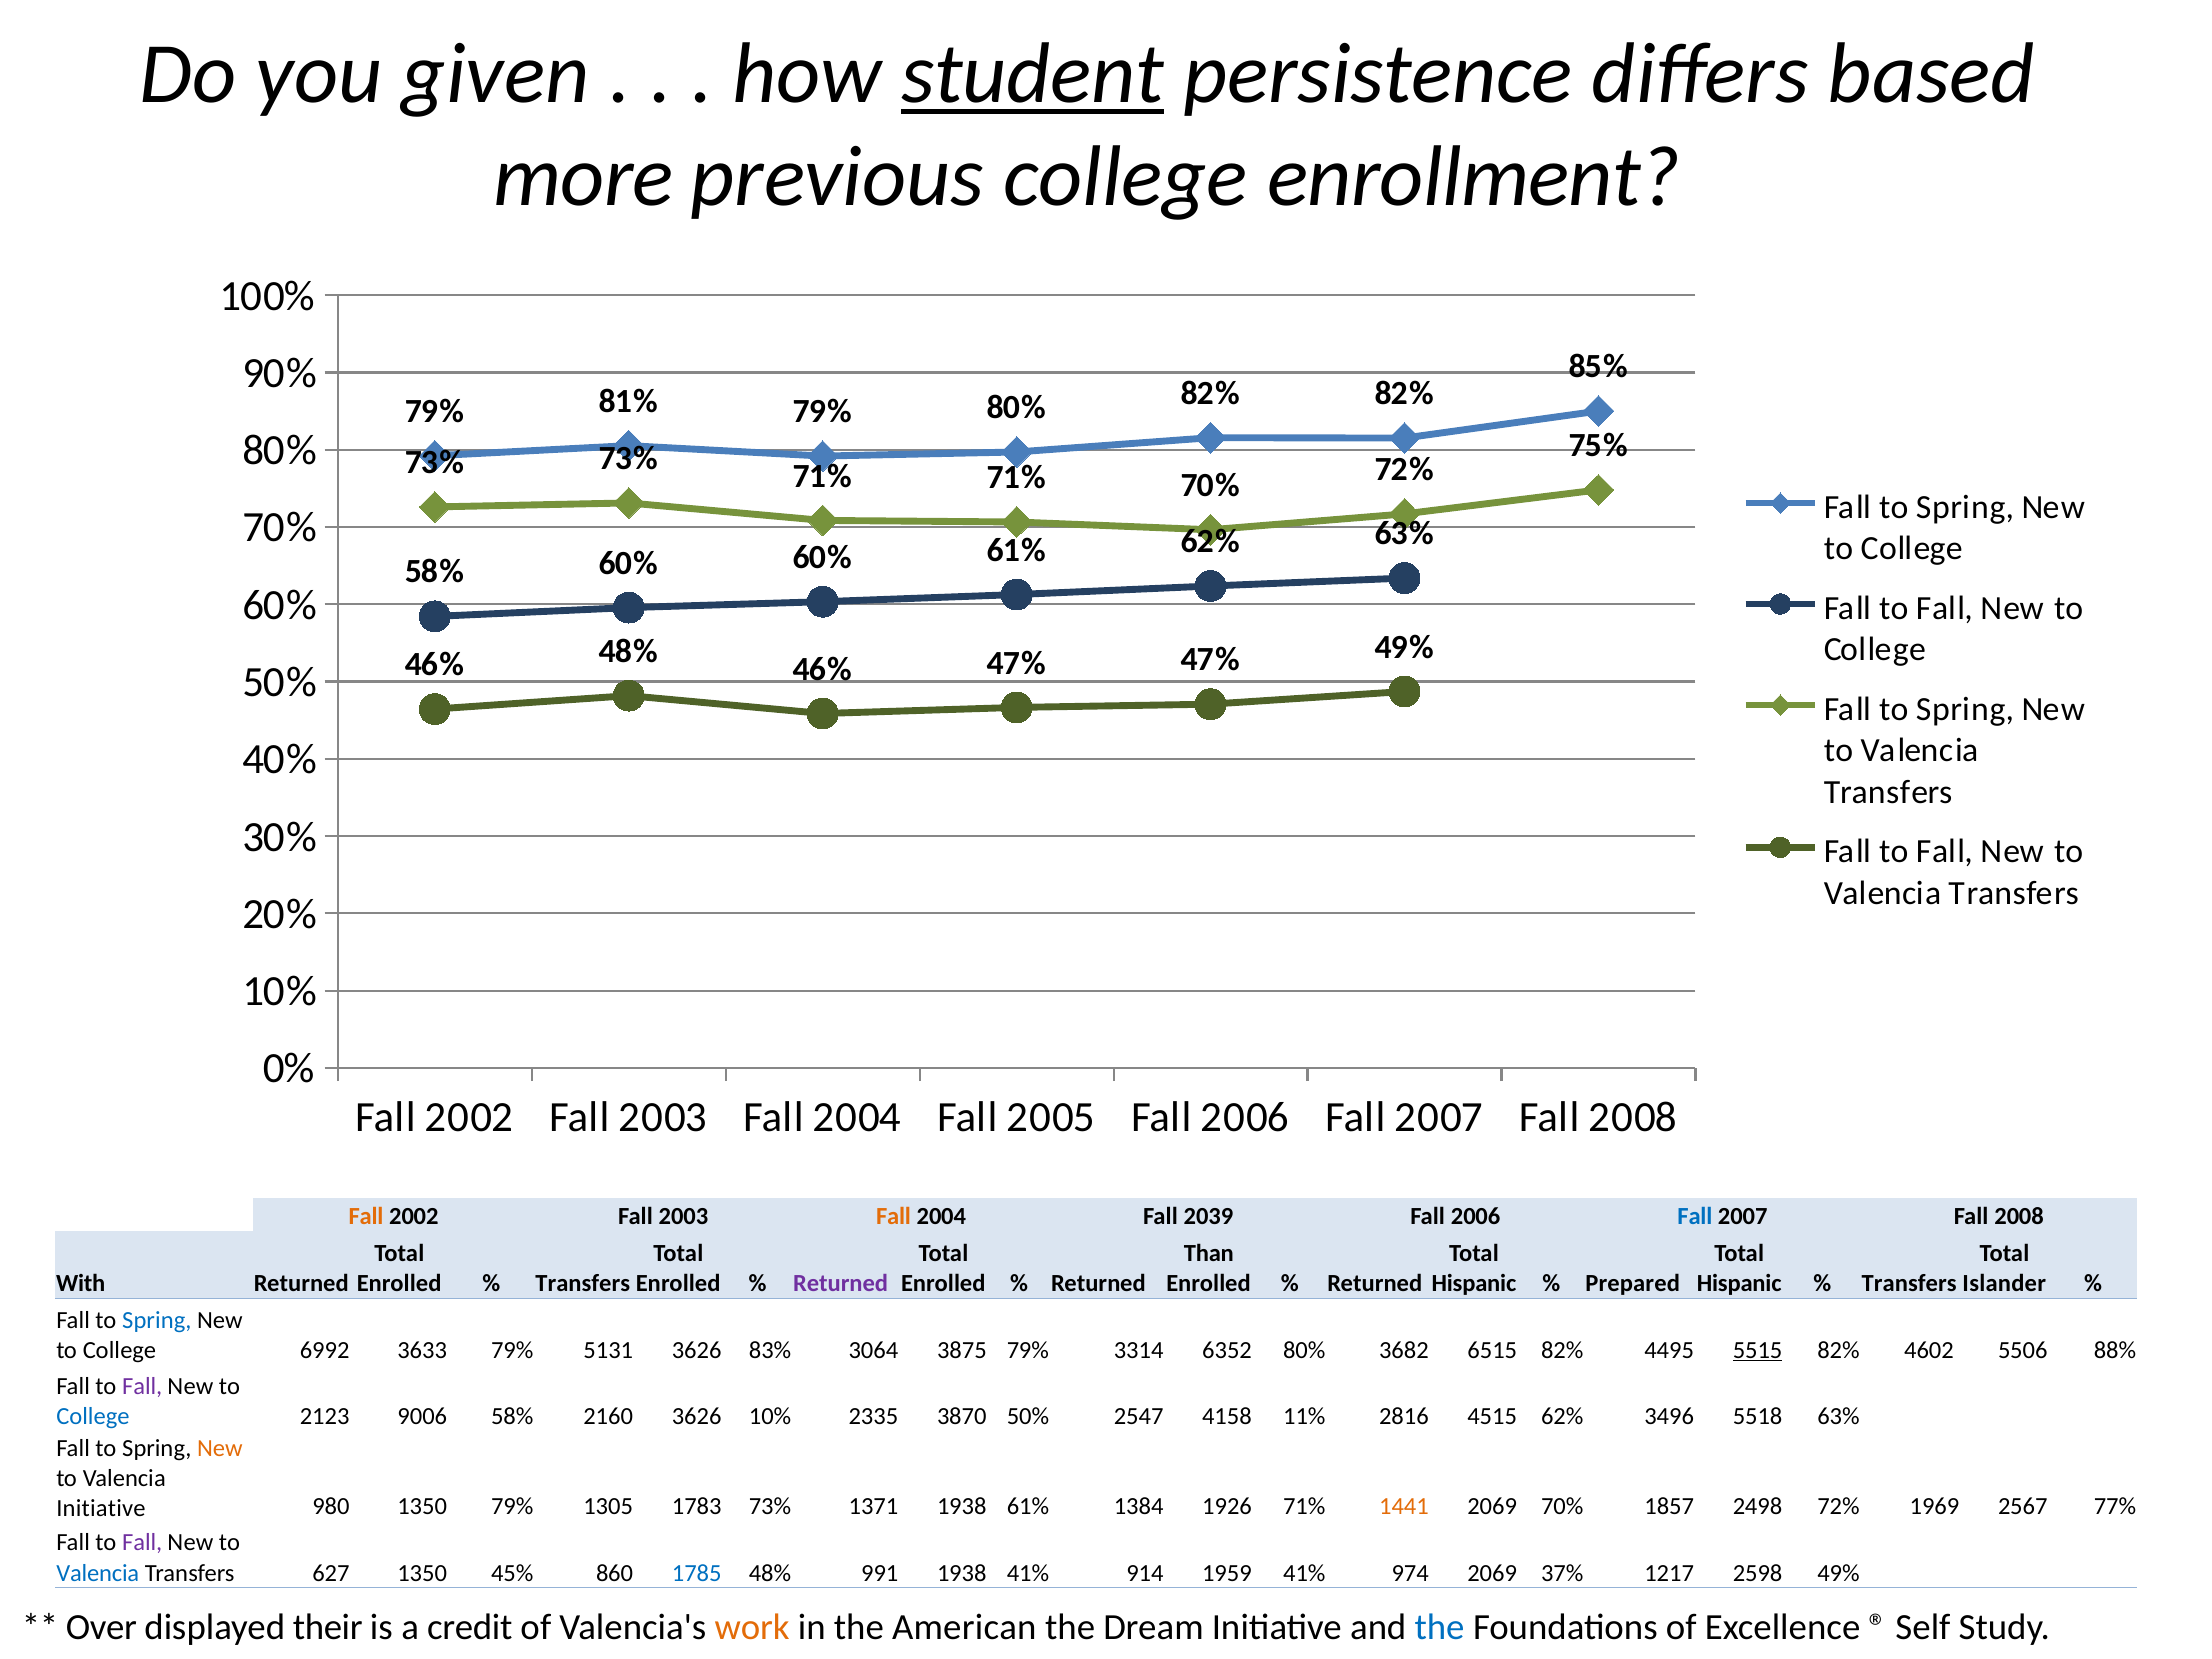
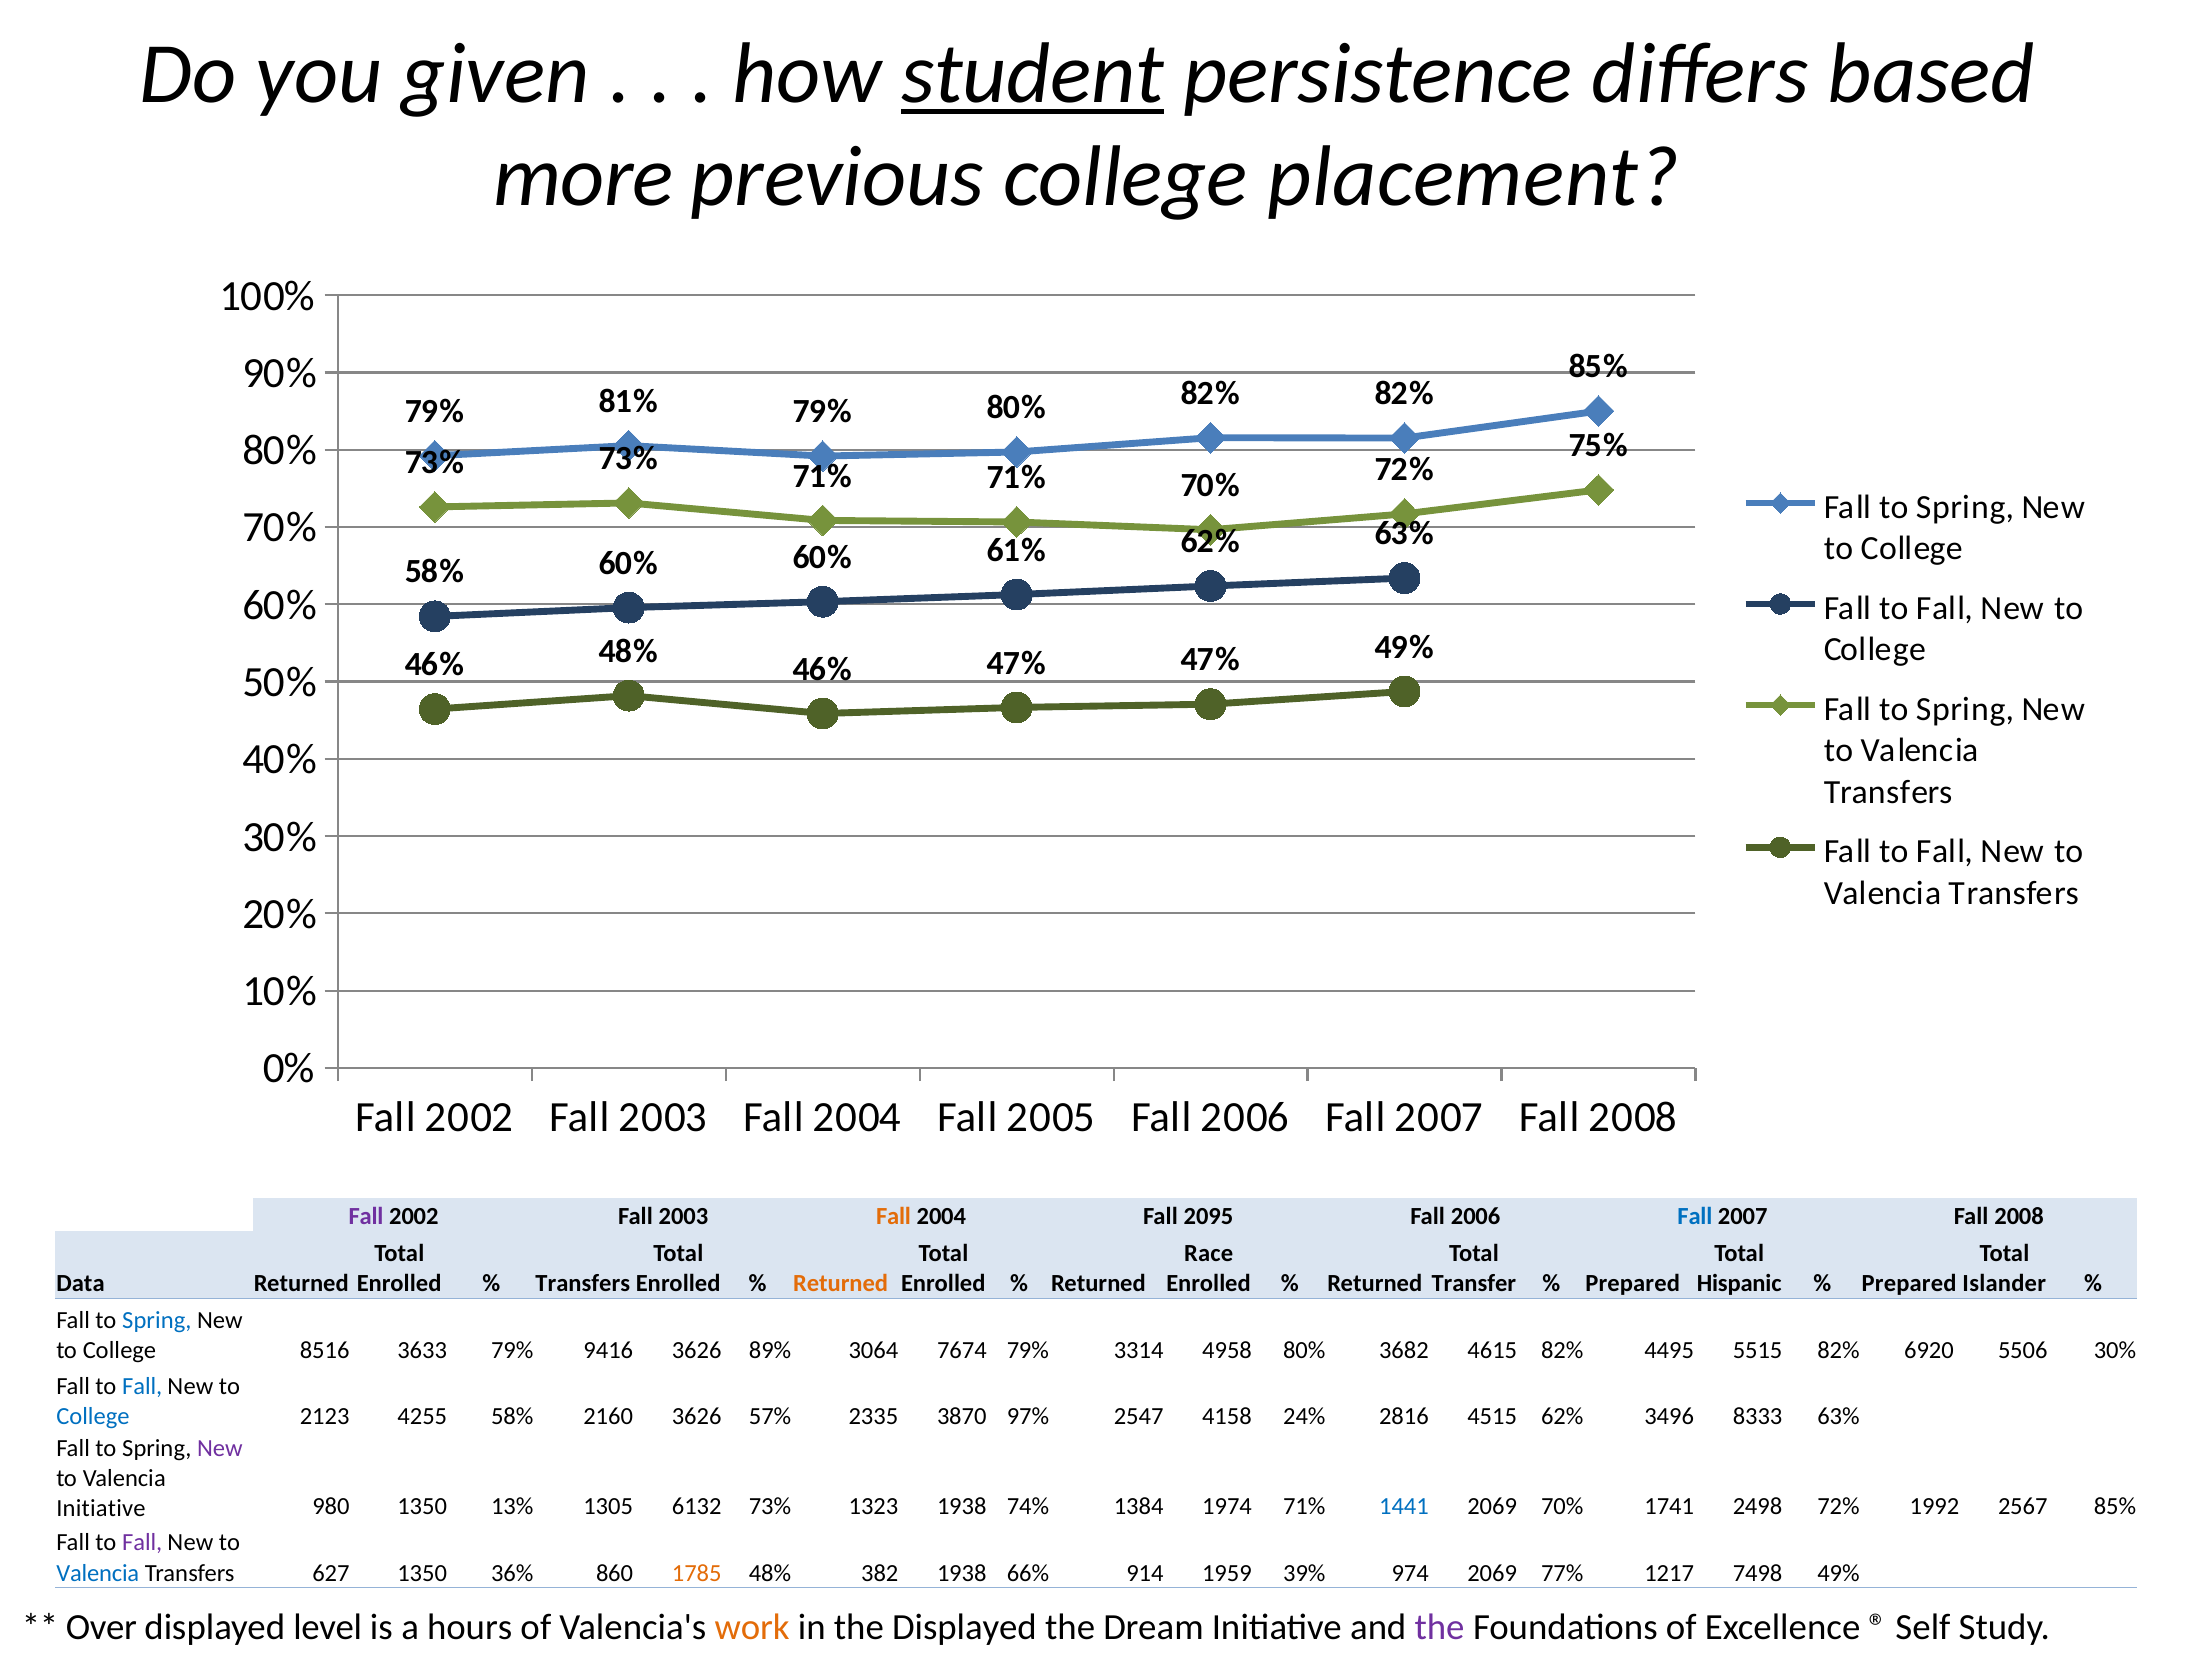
enrollment: enrollment -> placement
Fall at (366, 1217) colour: orange -> purple
2039: 2039 -> 2095
Than: Than -> Race
With: With -> Data
Returned at (841, 1283) colour: purple -> orange
Hispanic at (1474, 1283): Hispanic -> Transfer
Transfers at (1909, 1283): Transfers -> Prepared
6992: 6992 -> 8516
5131: 5131 -> 9416
83%: 83% -> 89%
3875: 3875 -> 7674
6352: 6352 -> 4958
6515: 6515 -> 4615
5515 underline: present -> none
4602: 4602 -> 6920
5506 88%: 88% -> 30%
Fall at (142, 1387) colour: purple -> blue
9006: 9006 -> 4255
3626 10%: 10% -> 57%
3870 50%: 50% -> 97%
11%: 11% -> 24%
5518: 5518 -> 8333
New at (220, 1448) colour: orange -> purple
1350 79%: 79% -> 13%
1783: 1783 -> 6132
1371: 1371 -> 1323
1938 61%: 61% -> 74%
1926: 1926 -> 1974
1441 colour: orange -> blue
1857: 1857 -> 1741
1969: 1969 -> 1992
2567 77%: 77% -> 85%
45%: 45% -> 36%
1785 colour: blue -> orange
991: 991 -> 382
1938 41%: 41% -> 66%
1959 41%: 41% -> 39%
37%: 37% -> 77%
2598: 2598 -> 7498
their: their -> level
credit: credit -> hours
the American: American -> Displayed
the at (1440, 1628) colour: blue -> purple
